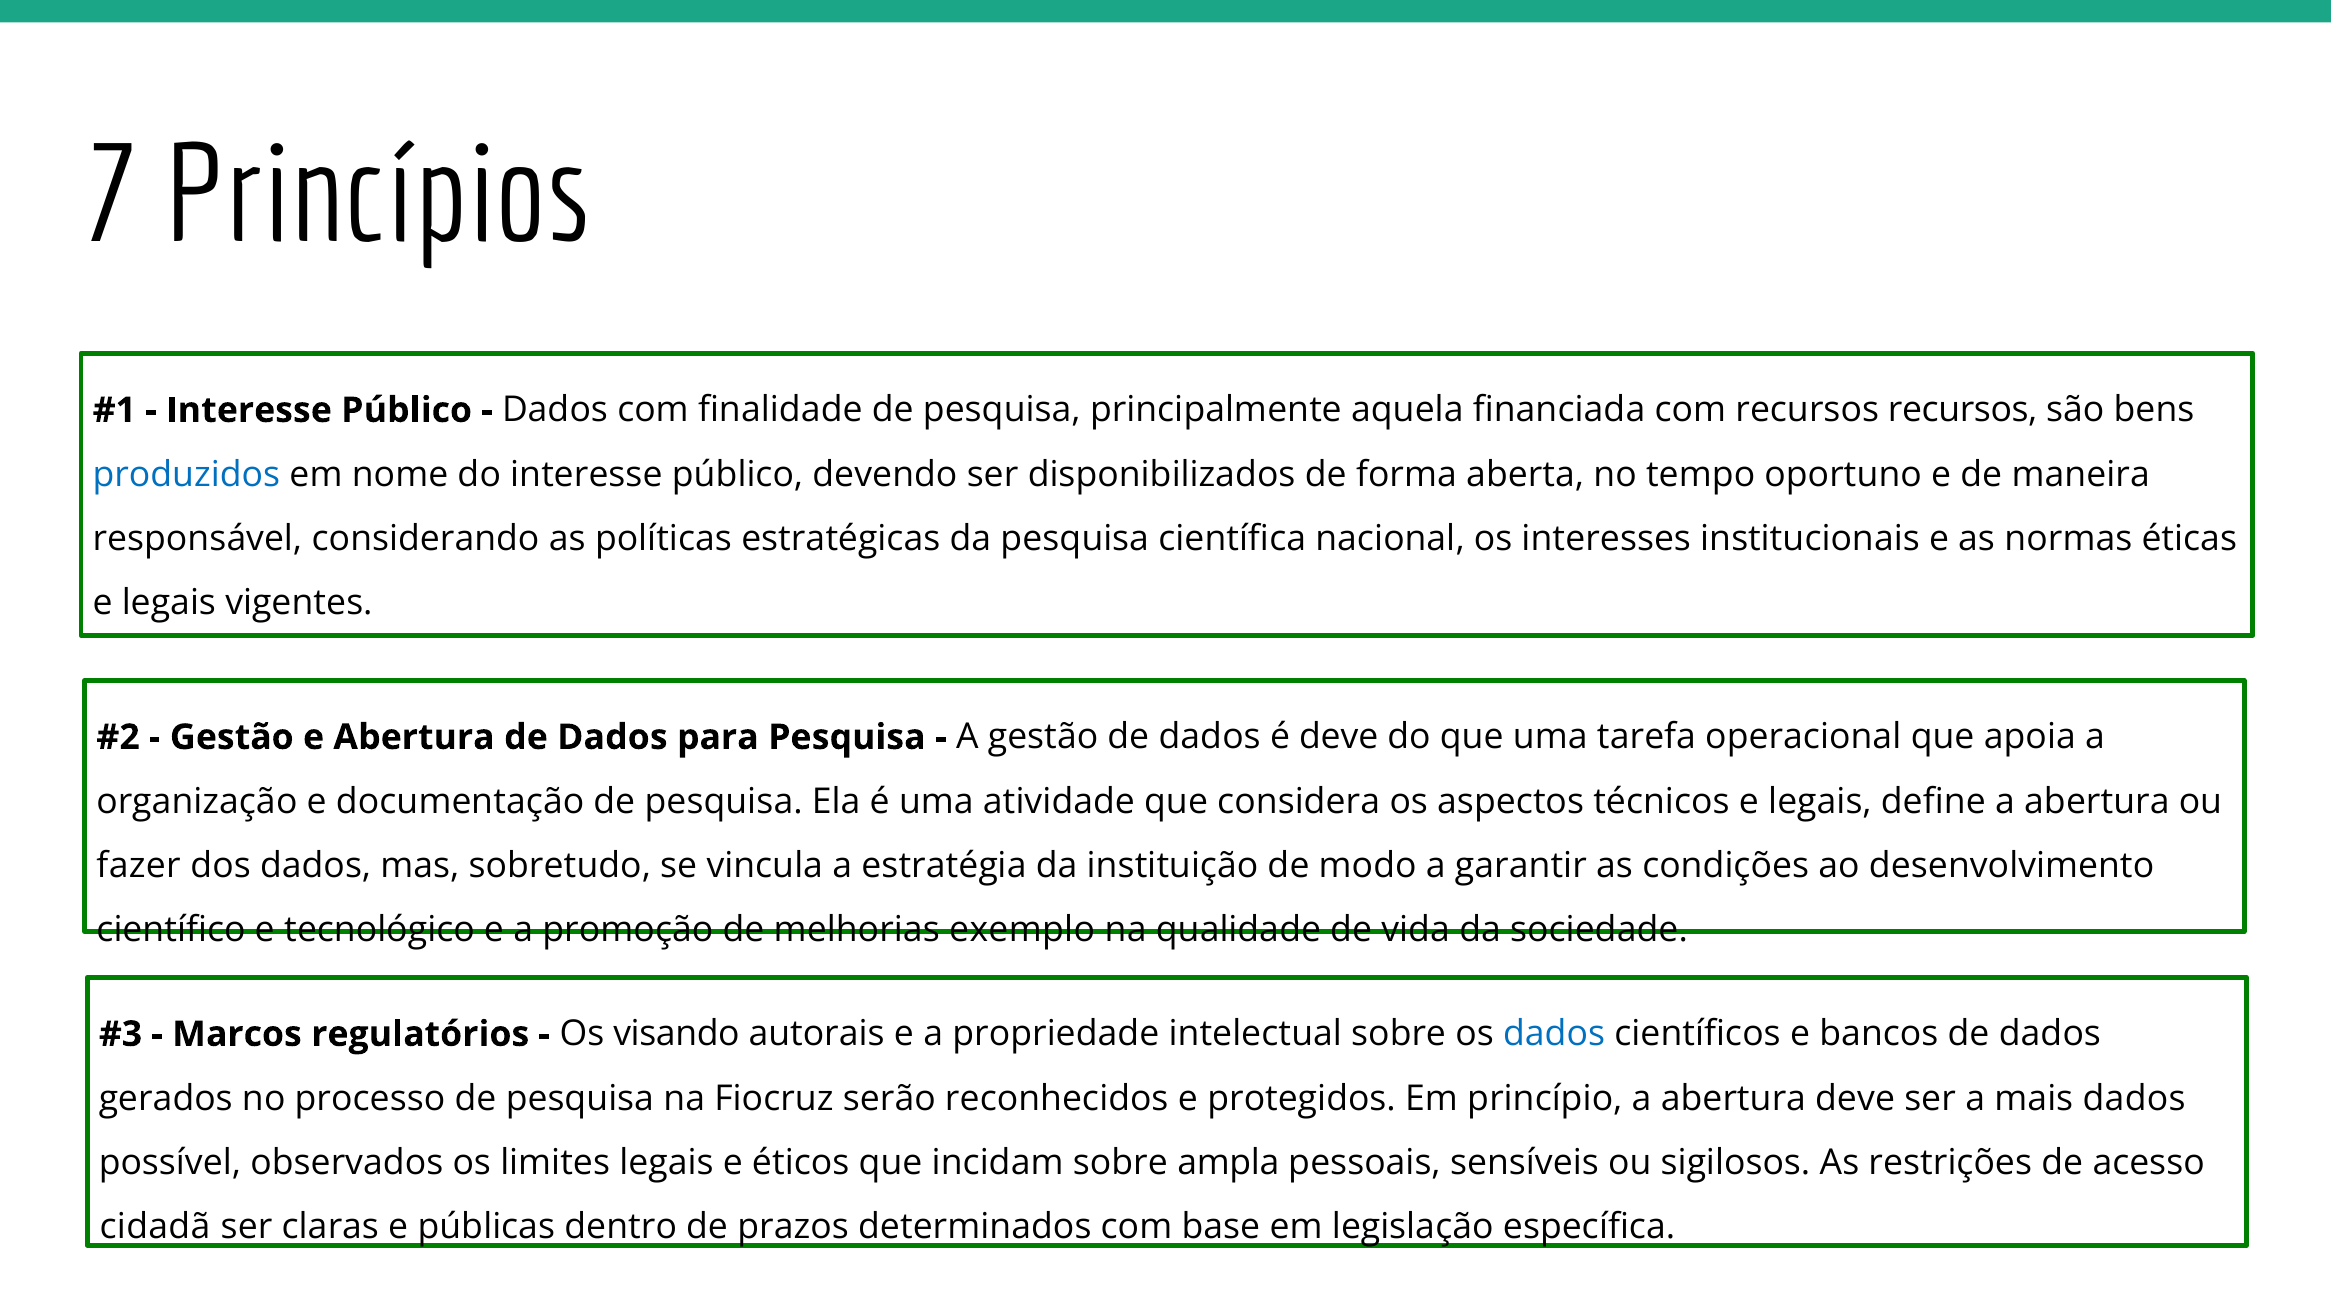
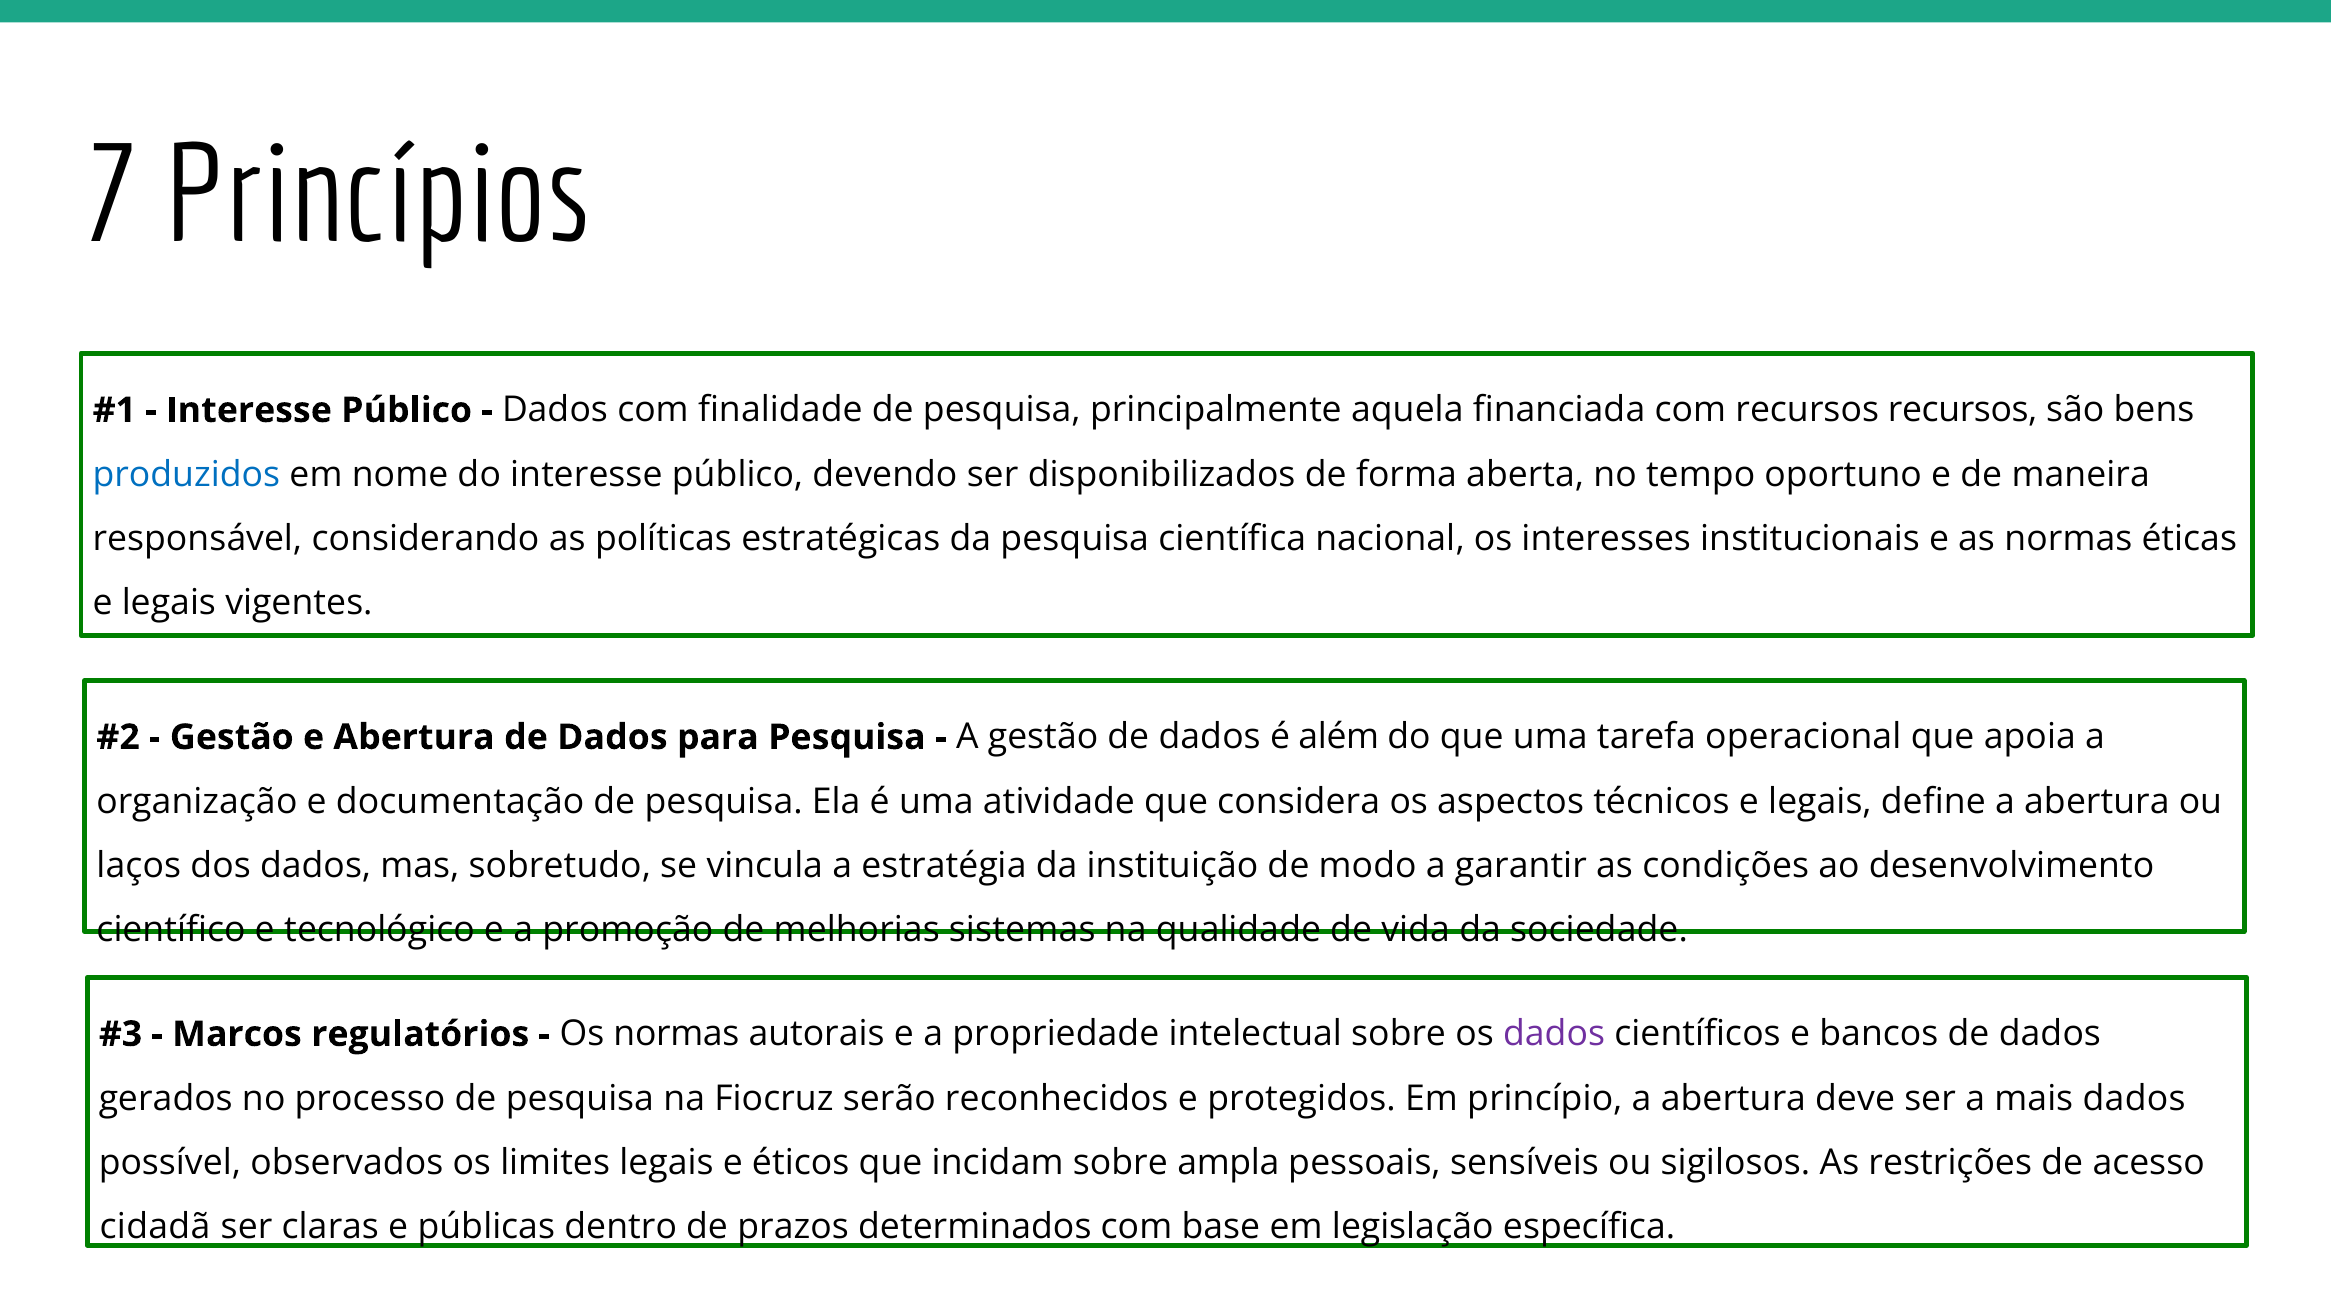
é deve: deve -> além
fazer: fazer -> laços
exemplo: exemplo -> sistemas
Os visando: visando -> normas
dados at (1554, 1034) colour: blue -> purple
